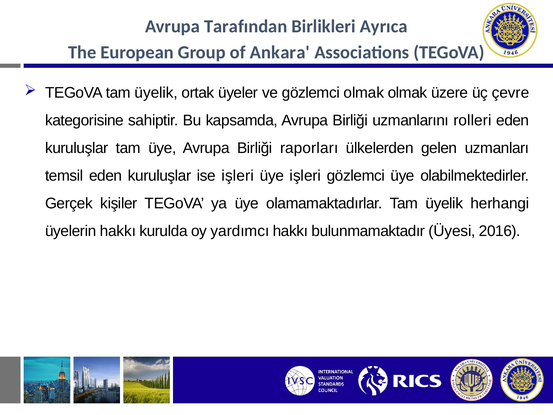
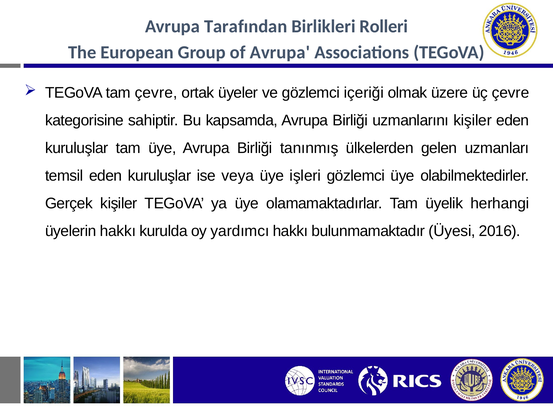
Ayrıca: Ayrıca -> Rolleri
of Ankara: Ankara -> Avrupa
TEGoVA tam üyelik: üyelik -> çevre
gözlemci olmak: olmak -> içeriği
uzmanlarını rolleri: rolleri -> kişiler
raporları: raporları -> tanınmış
ise işleri: işleri -> veya
